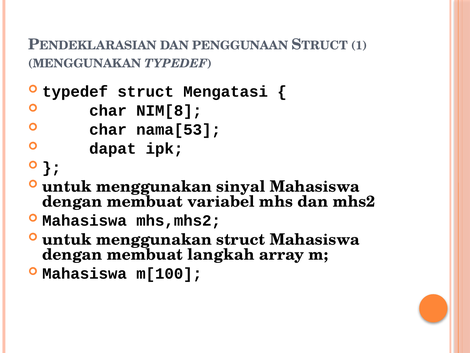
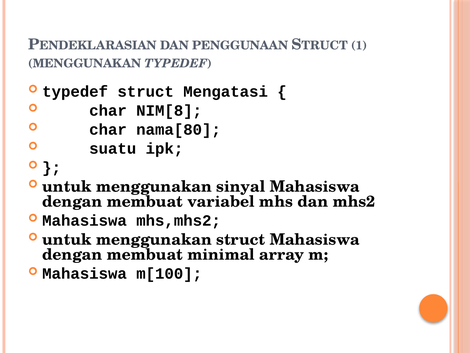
nama[53: nama[53 -> nama[80
dapat: dapat -> suatu
langkah: langkah -> minimal
